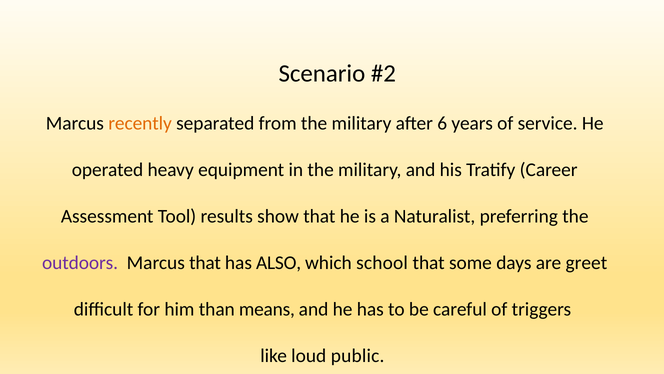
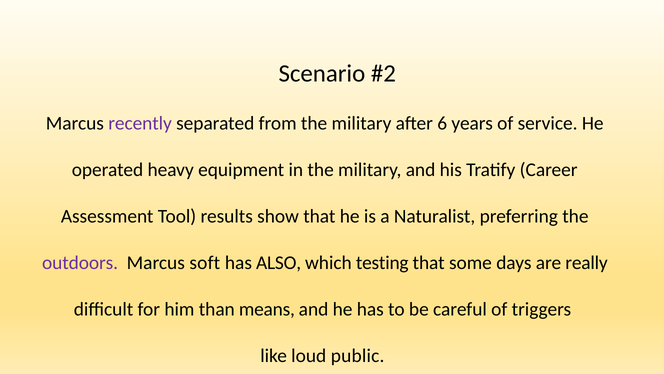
recently colour: orange -> purple
Marcus that: that -> soft
school: school -> testing
greet: greet -> really
